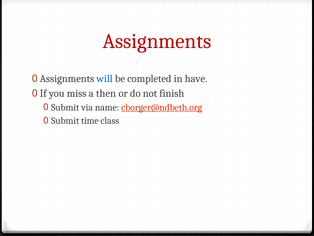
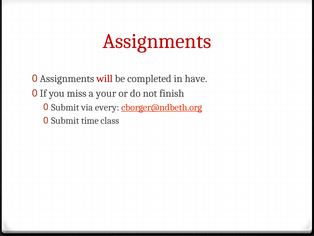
will colour: blue -> red
then: then -> your
name: name -> every
